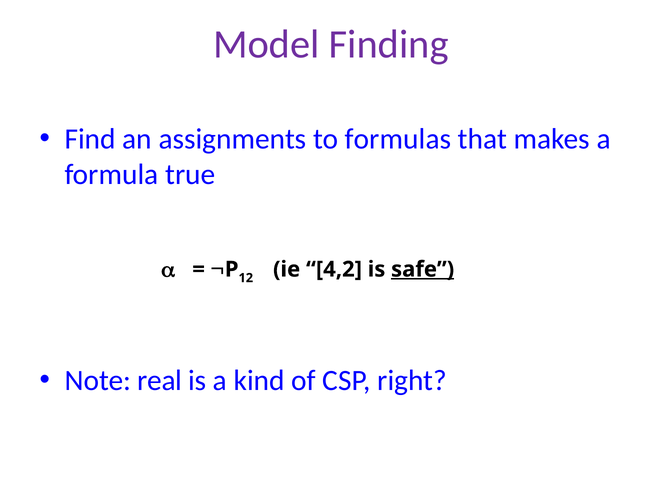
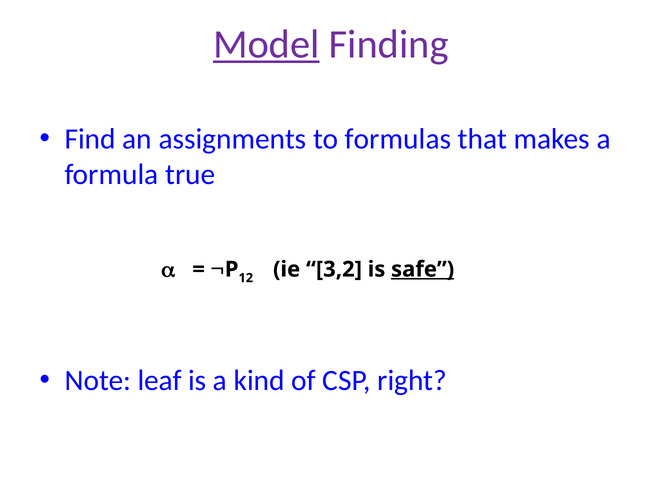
Model underline: none -> present
4,2: 4,2 -> 3,2
real: real -> leaf
